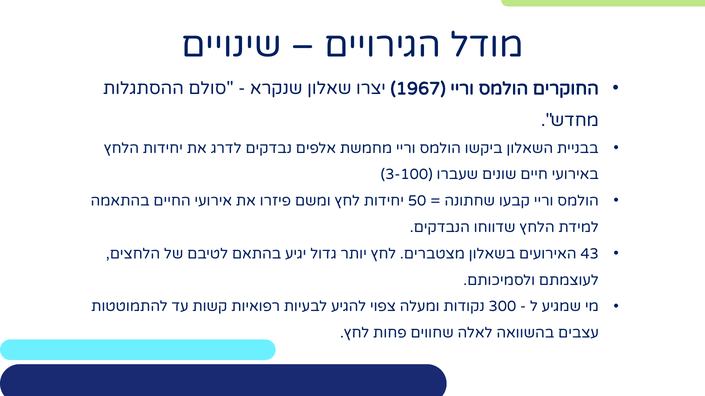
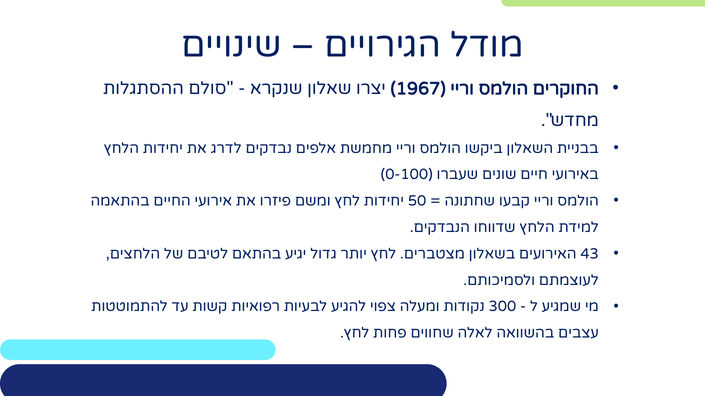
3-100: 3-100 -> 0-100
